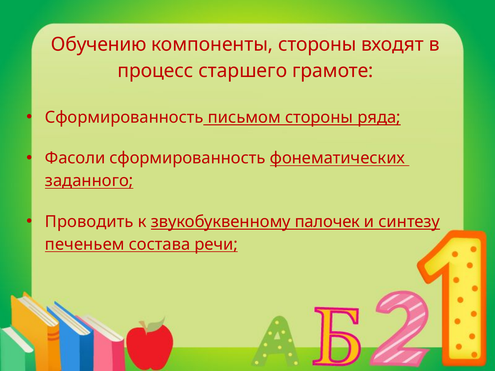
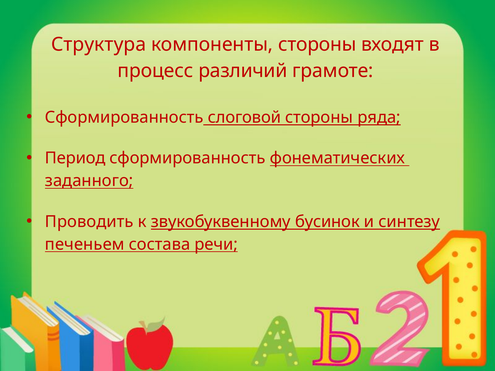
Обучению: Обучению -> Структура
старшего: старшего -> различий
письмом: письмом -> слоговой
Фасоли: Фасоли -> Период
палочек: палочек -> бусинок
